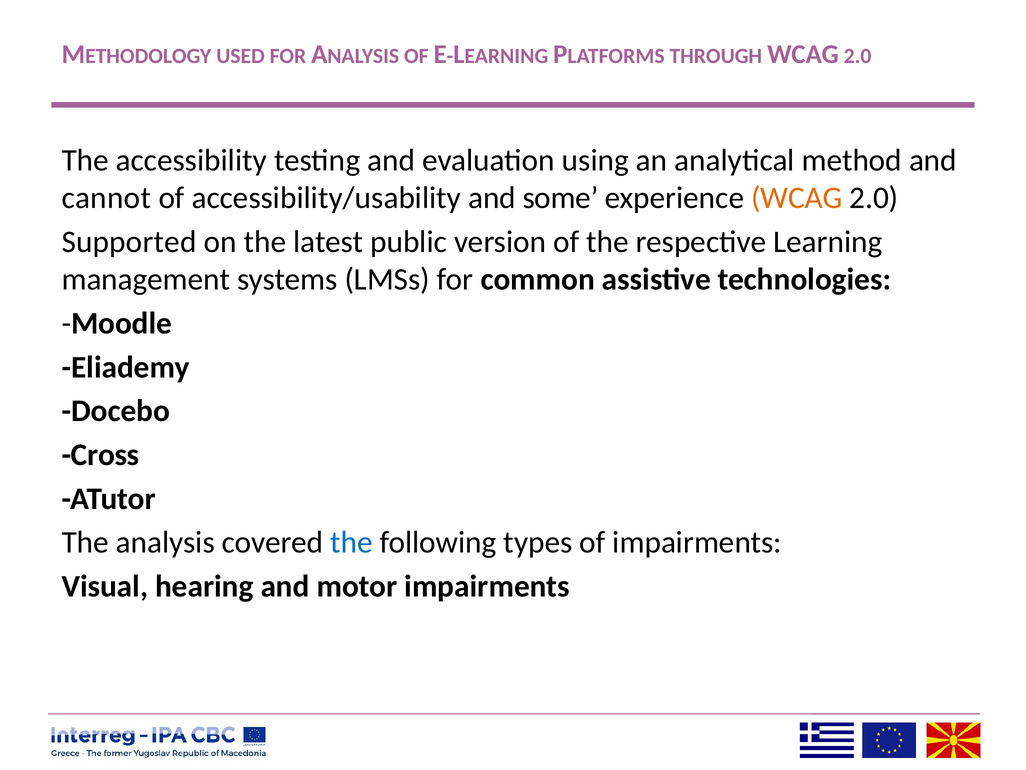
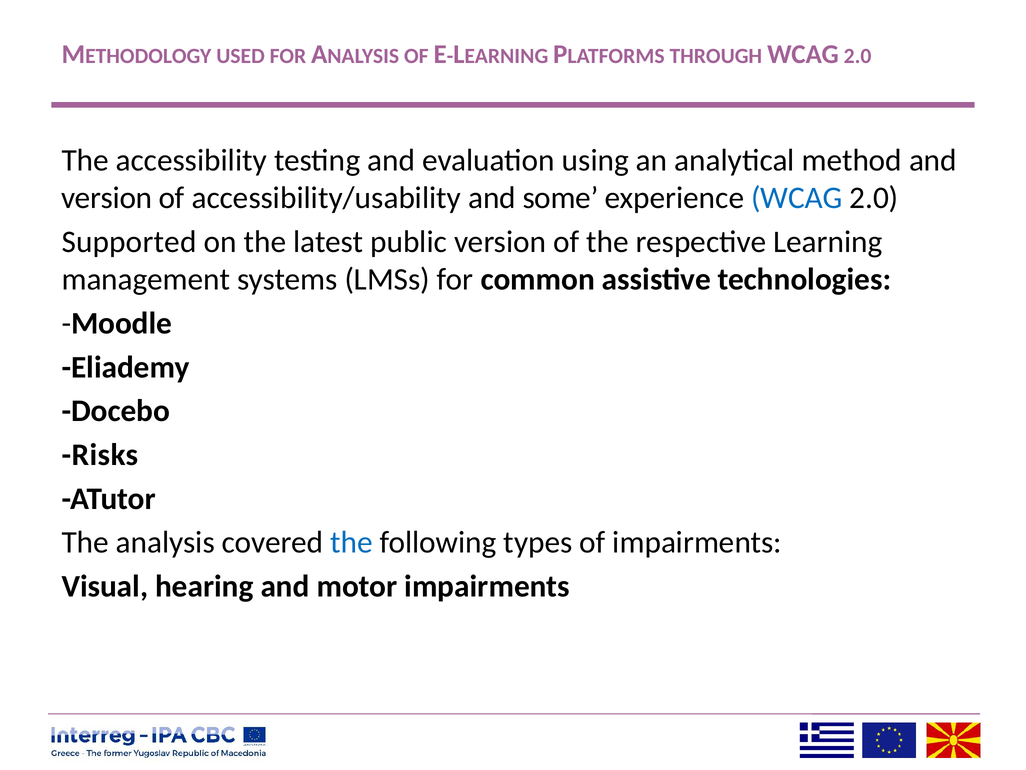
cannot at (106, 198): cannot -> version
WCAG at (797, 198) colour: orange -> blue
Cross: Cross -> Risks
